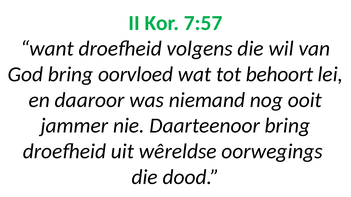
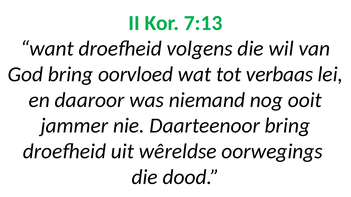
7:57: 7:57 -> 7:13
behoort: behoort -> verbaas
